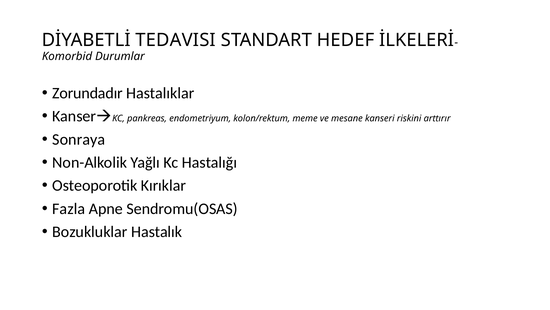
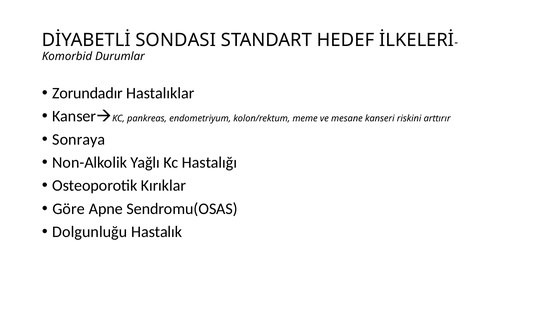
TEDAVISI: TEDAVISI -> SONDASI
Fazla: Fazla -> Göre
Bozukluklar: Bozukluklar -> Dolgunluğu
